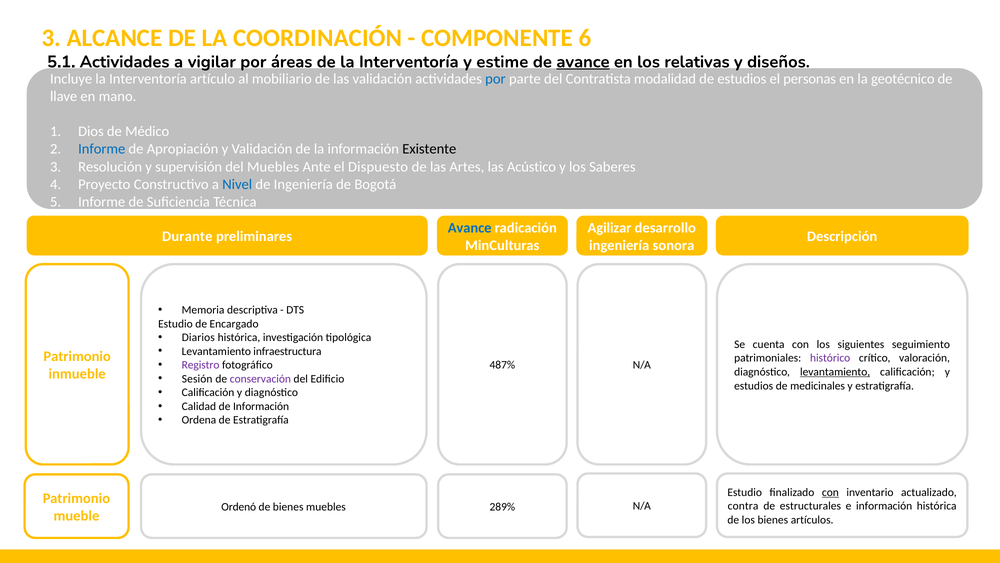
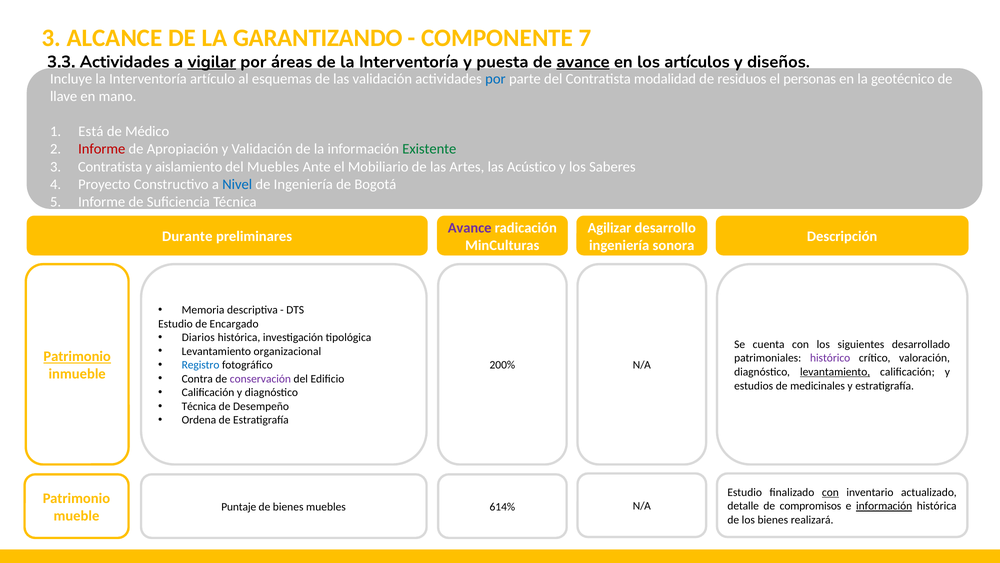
COORDINACIÓN: COORDINACIÓN -> GARANTIZANDO
6: 6 -> 7
5.1: 5.1 -> 3.3
vigilar underline: none -> present
estime: estime -> puesta
relativas: relativas -> artículos
mobiliario: mobiliario -> esquemas
de estudios: estudios -> residuos
Dios: Dios -> Está
Informe at (102, 149) colour: blue -> red
Existente colour: black -> green
3 Resolución: Resolución -> Contratista
supervisión: supervisión -> aislamiento
Dispuesto: Dispuesto -> Mobiliario
Avance at (470, 228) colour: blue -> purple
seguimiento: seguimiento -> desarrollado
infraestructura: infraestructura -> organizacional
Patrimonio at (77, 356) underline: none -> present
Registro colour: purple -> blue
487%: 487% -> 200%
Sesión: Sesión -> Contra
Calidad at (199, 406): Calidad -> Técnica
de Información: Información -> Desempeño
contra: contra -> detalle
estructurales: estructurales -> compromisos
información at (884, 506) underline: none -> present
Ordenó: Ordenó -> Puntaje
289%: 289% -> 614%
artículos: artículos -> realizará
